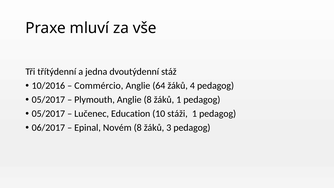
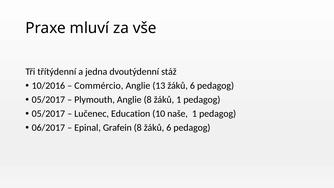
64: 64 -> 13
4 at (192, 86): 4 -> 6
stáži: stáži -> naše
Novém: Novém -> Grafein
8 žáků 3: 3 -> 6
